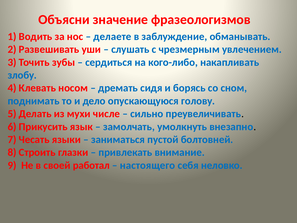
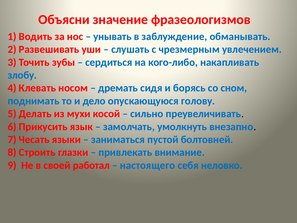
делаете: делаете -> унывать
числе: числе -> косой
